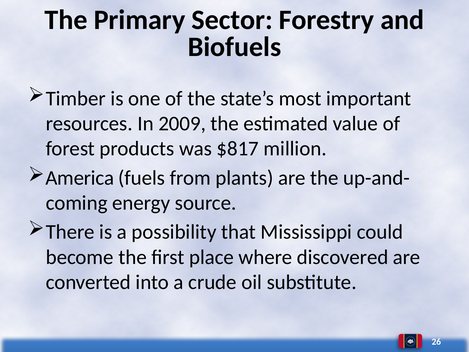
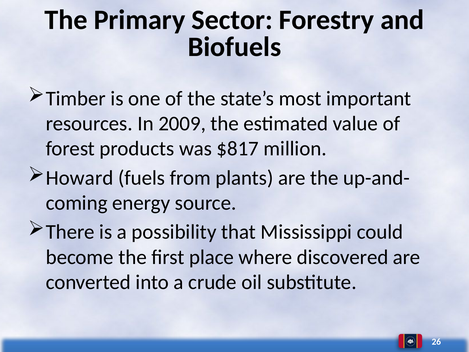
America: America -> Howard
